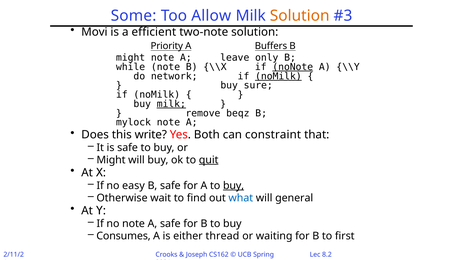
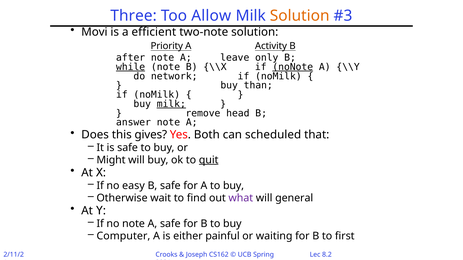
Some: Some -> Three
Buffers: Buffers -> Activity
might at (131, 58): might -> after
while underline: none -> present
noMilk at (278, 76) underline: present -> none
sure: sure -> than
beqz: beqz -> head
mylock: mylock -> answer
write: write -> gives
constraint: constraint -> scheduled
buy at (234, 186) underline: present -> none
what colour: blue -> purple
Consumes: Consumes -> Computer
thread: thread -> painful
